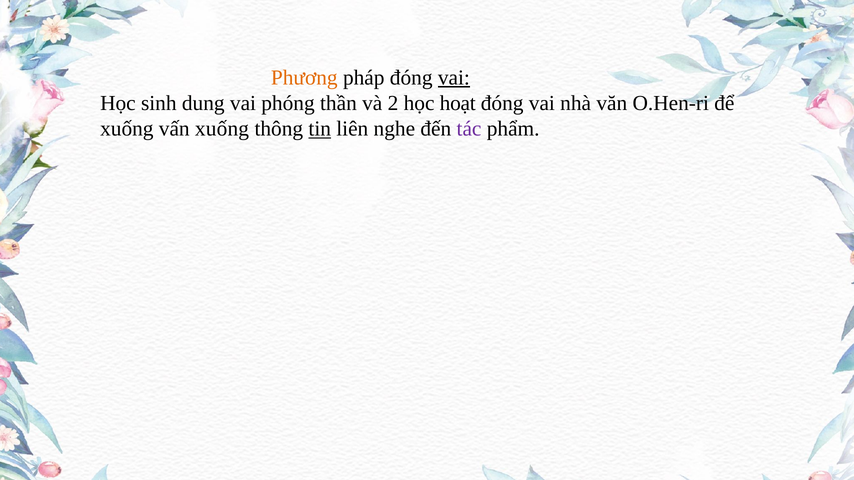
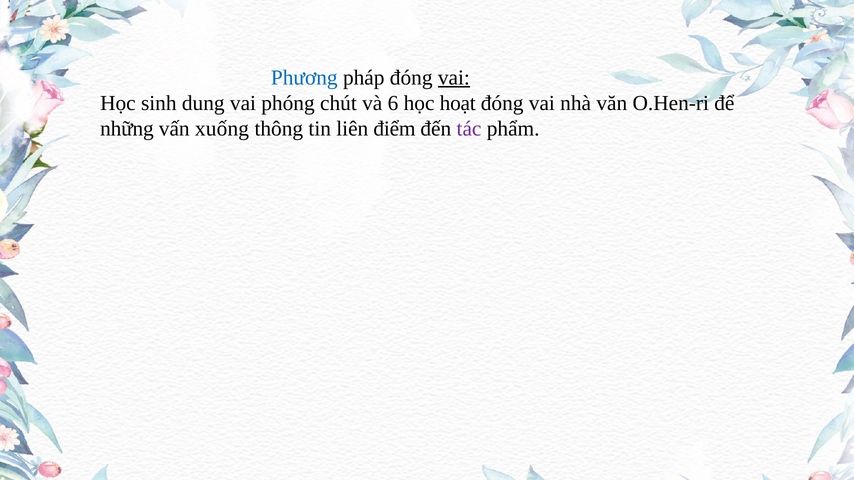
Phương colour: orange -> blue
thần: thần -> chút
2: 2 -> 6
xuống at (127, 129): xuống -> những
tin underline: present -> none
nghe: nghe -> điểm
